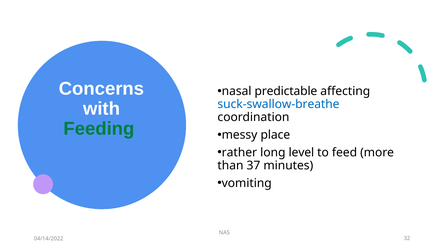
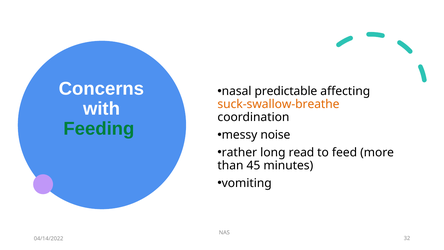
suck-swallow-breathe colour: blue -> orange
place: place -> noise
level: level -> read
37: 37 -> 45
